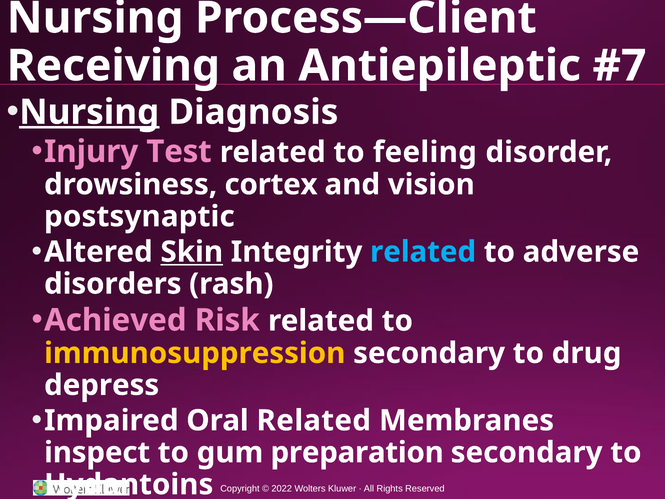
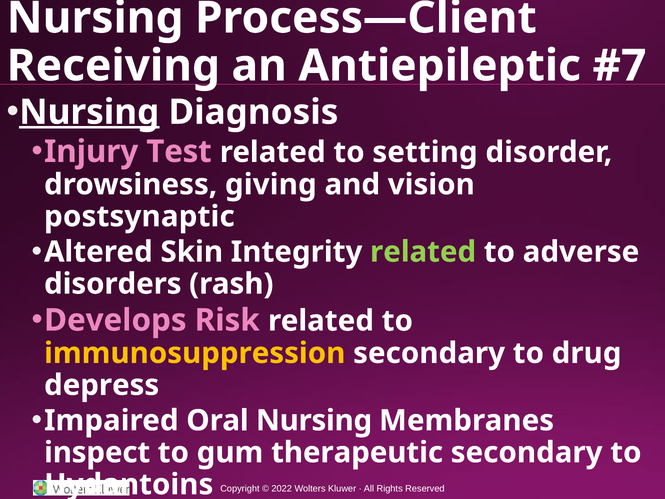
feeling: feeling -> setting
cortex: cortex -> giving
Skin underline: present -> none
related at (423, 252) colour: light blue -> light green
Achieved: Achieved -> Develops
Oral Related: Related -> Nursing
preparation: preparation -> therapeutic
